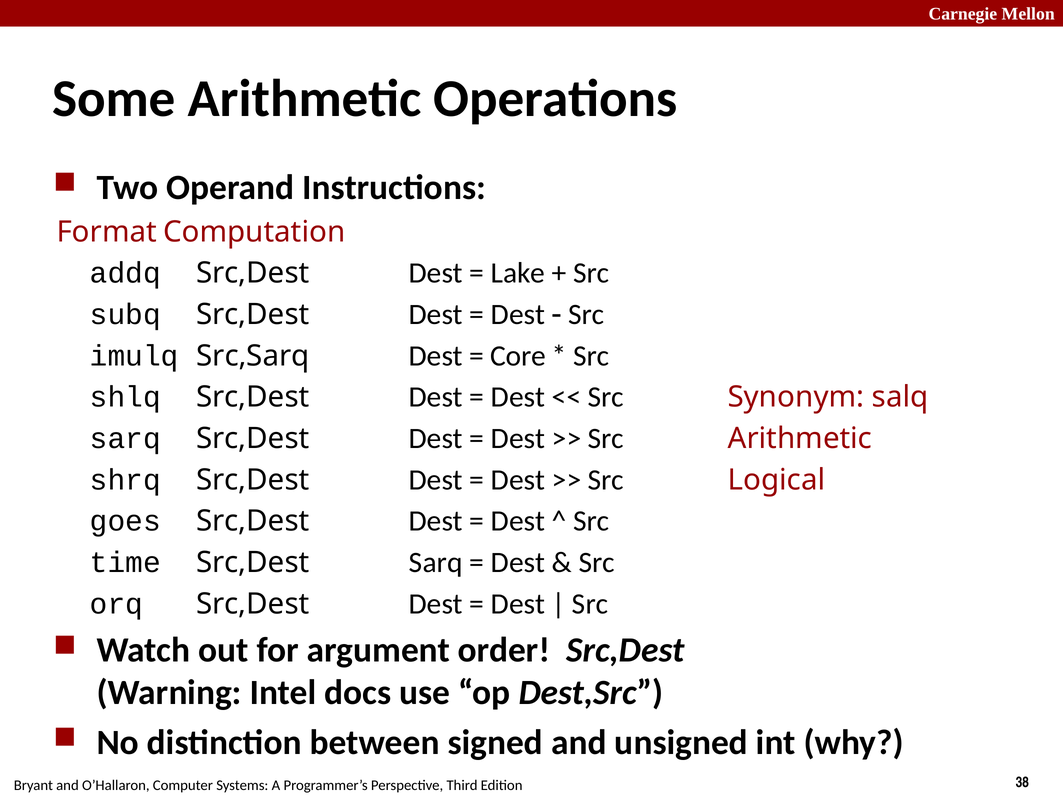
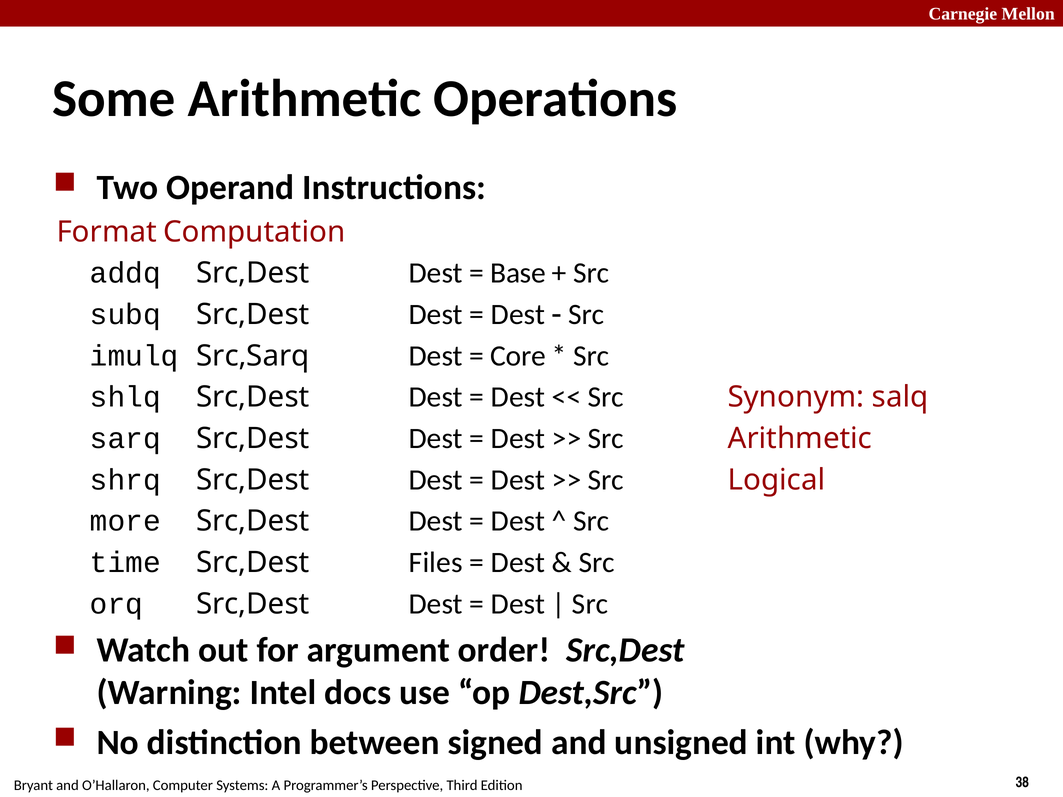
Lake: Lake -> Base
goes: goes -> more
Src,Dest Sarq: Sarq -> Files
